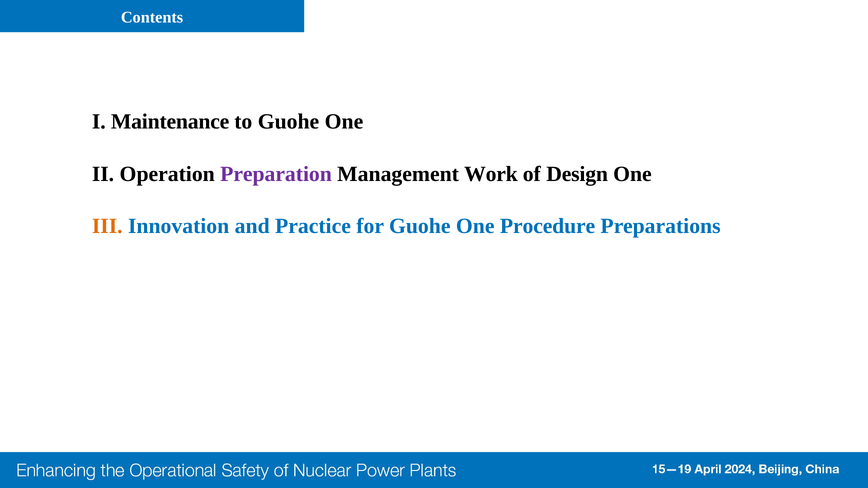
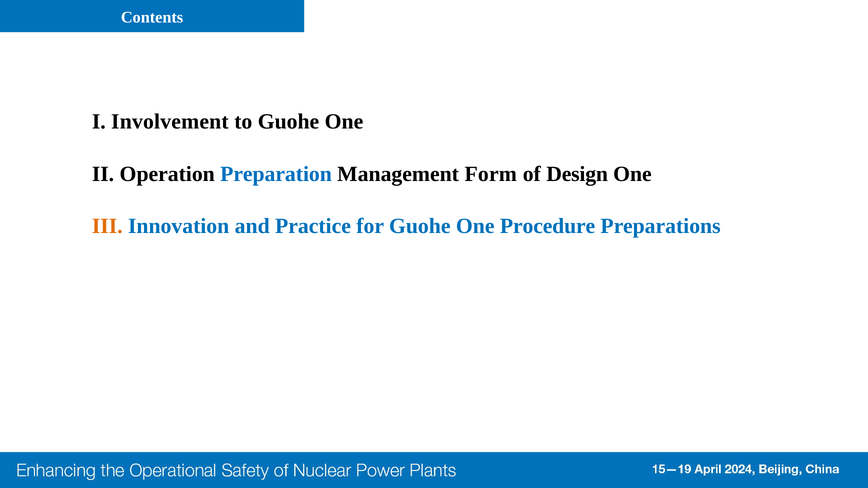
Maintenance: Maintenance -> Involvement
Preparation colour: purple -> blue
Work: Work -> Form
